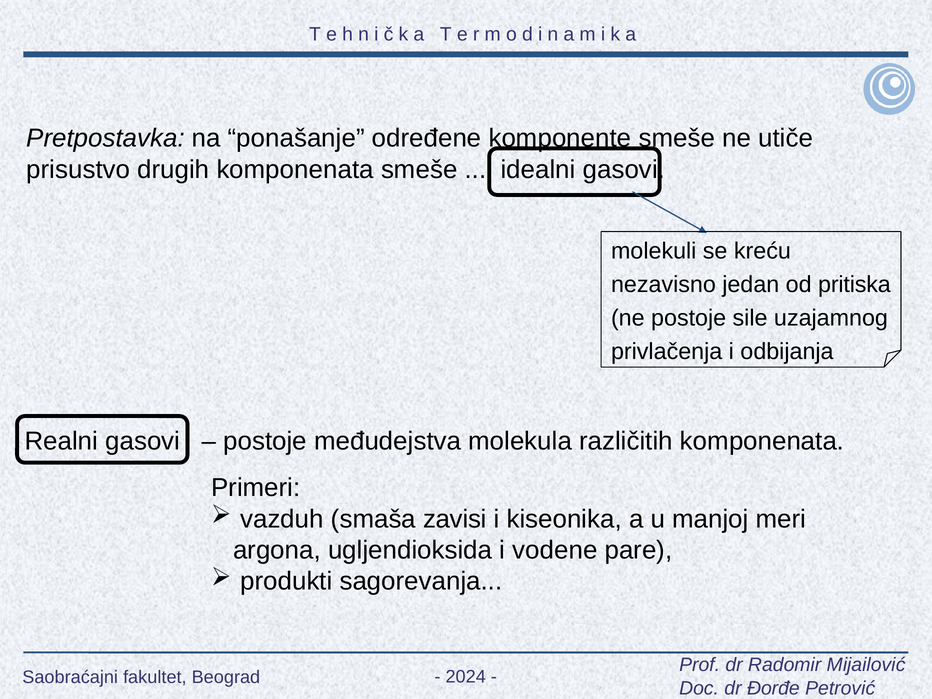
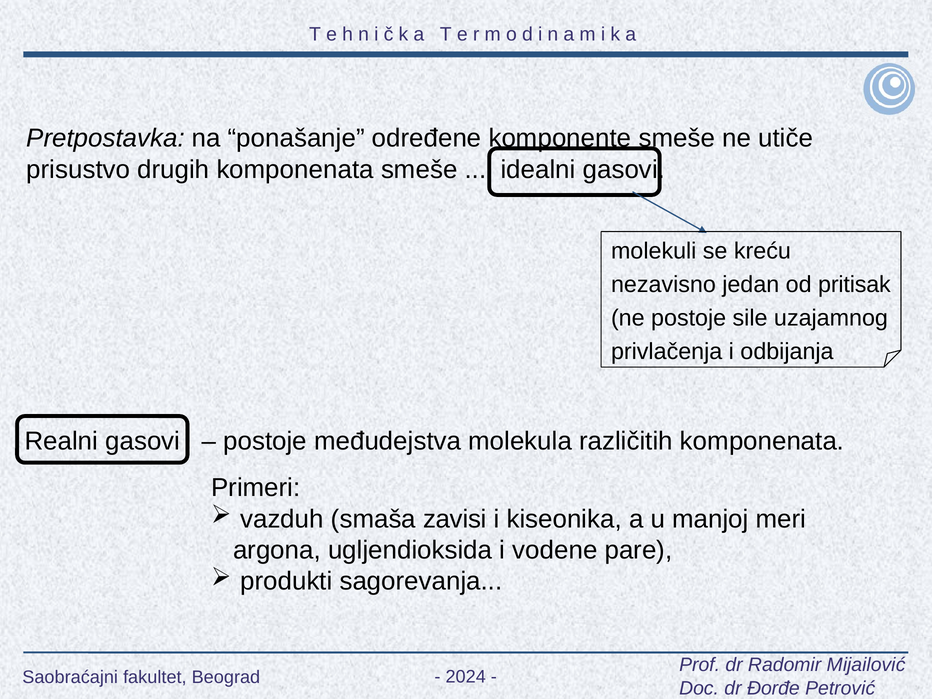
pritiska: pritiska -> pritisak
